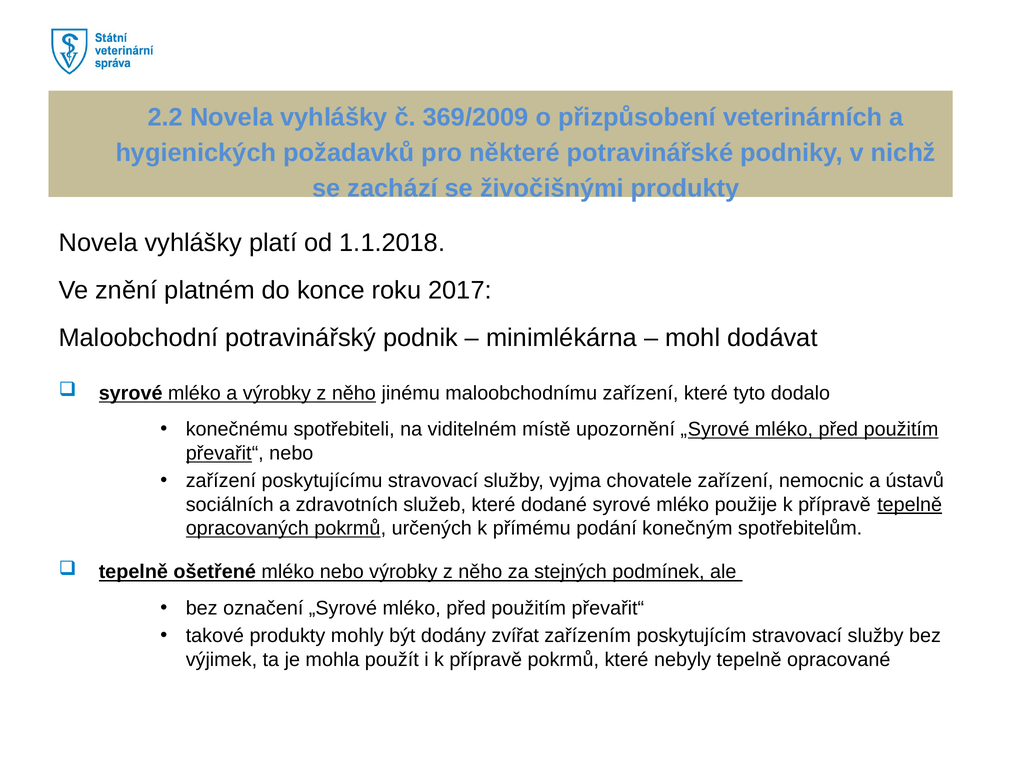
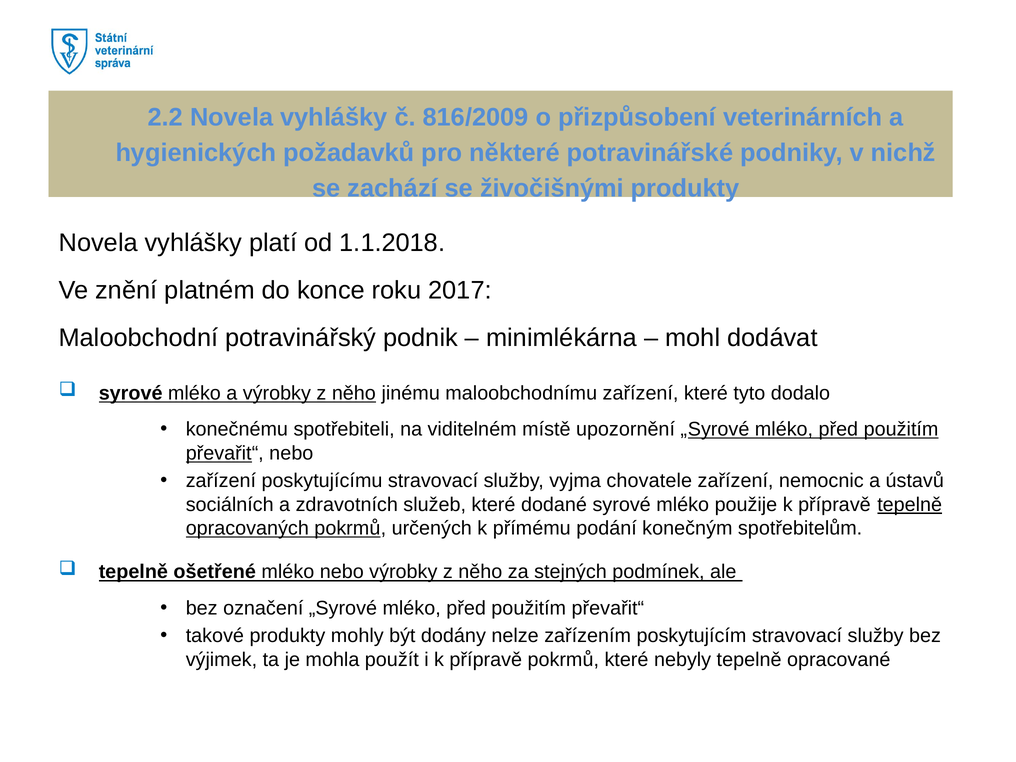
369/2009: 369/2009 -> 816/2009
zvířat: zvířat -> nelze
